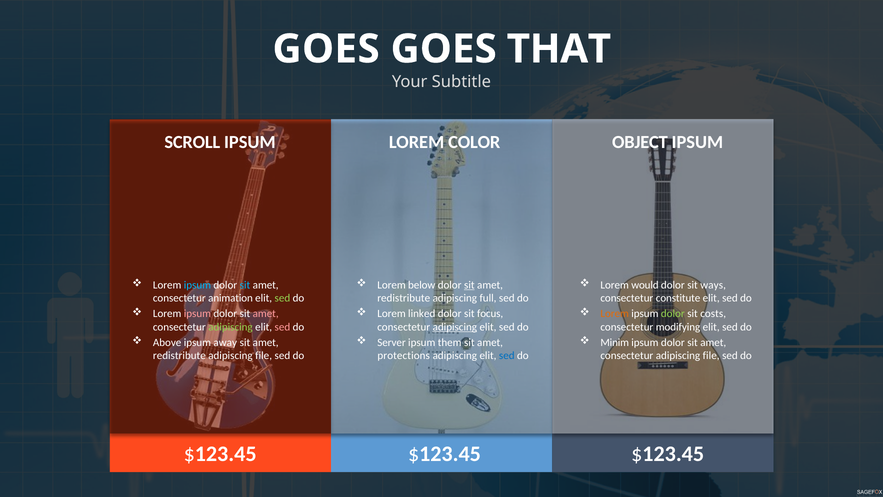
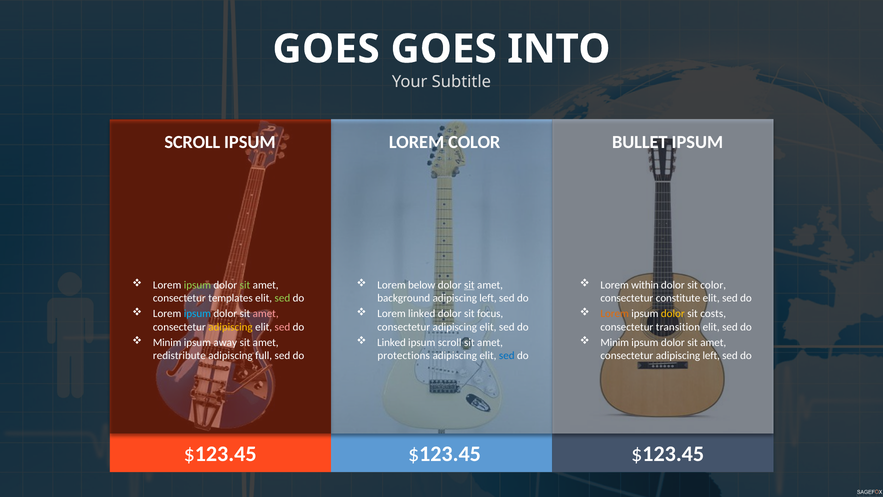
THAT: THAT -> INTO
OBJECT: OBJECT -> BULLET
ipsum at (197, 285) colour: light blue -> light green
sit at (245, 285) colour: light blue -> light green
would: would -> within
sit ways: ways -> color
animation: animation -> templates
redistribute at (404, 298): redistribute -> background
full at (488, 298): full -> left
ipsum at (197, 314) colour: pink -> light blue
dolor at (673, 314) colour: light green -> yellow
adipiscing at (230, 327) colour: light green -> yellow
adipiscing at (455, 327) underline: present -> none
modifying: modifying -> transition
Above at (167, 342): Above -> Minim
Server at (392, 342): Server -> Linked
ipsum them: them -> scroll
file at (264, 356): file -> full
consectetur adipiscing file: file -> left
